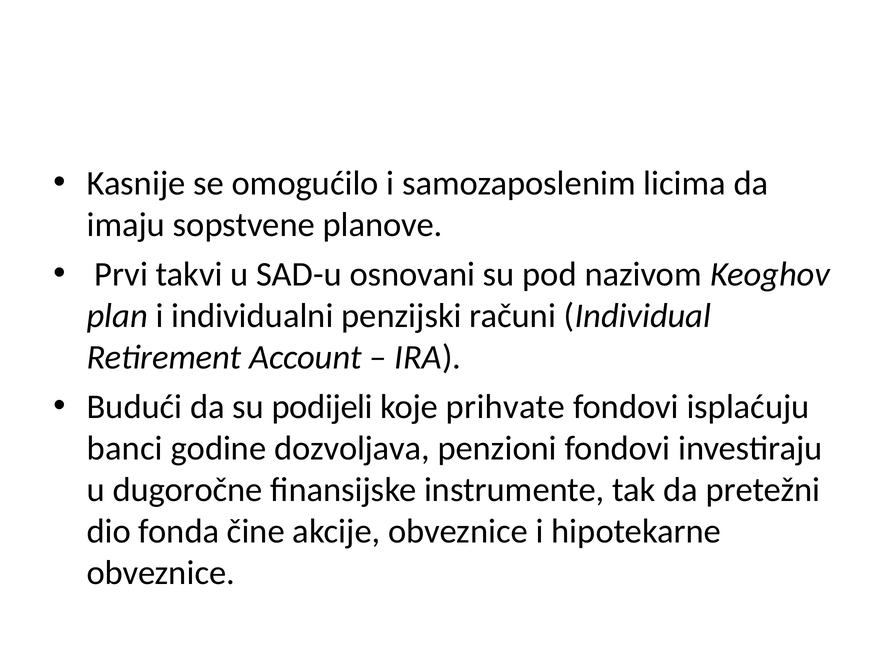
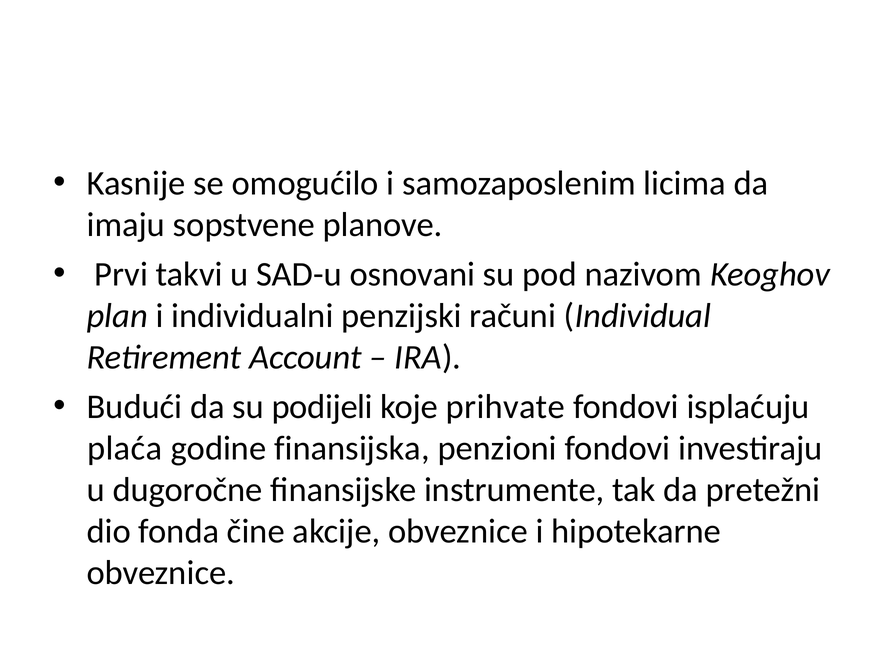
banci: banci -> plaća
dozvoljava: dozvoljava -> finansijska
